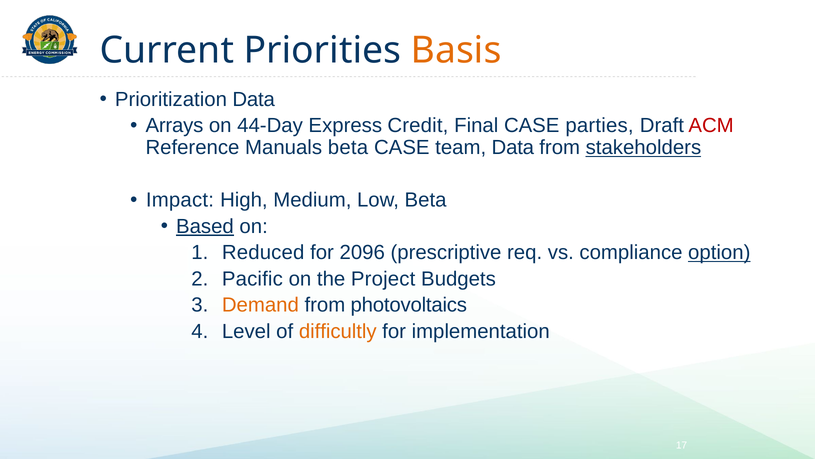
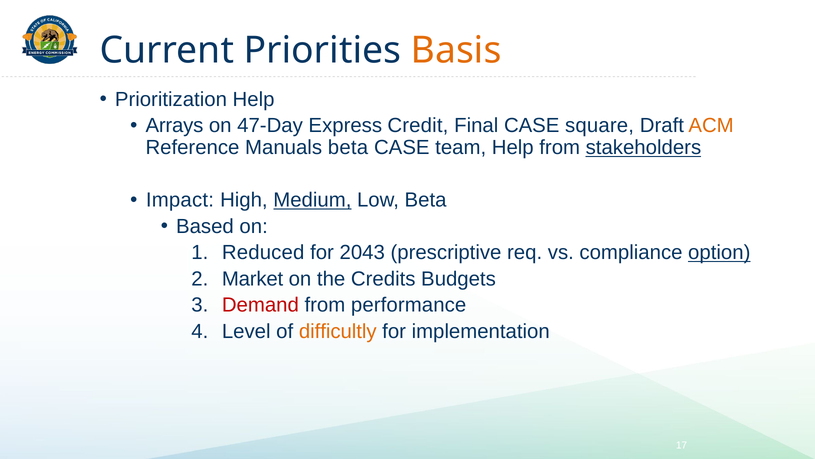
Prioritization Data: Data -> Help
44-Day: 44-Day -> 47-Day
parties: parties -> square
ACM colour: red -> orange
team Data: Data -> Help
Medium underline: none -> present
Based underline: present -> none
2096: 2096 -> 2043
Pacific: Pacific -> Market
Project: Project -> Credits
Demand colour: orange -> red
photovoltaics: photovoltaics -> performance
